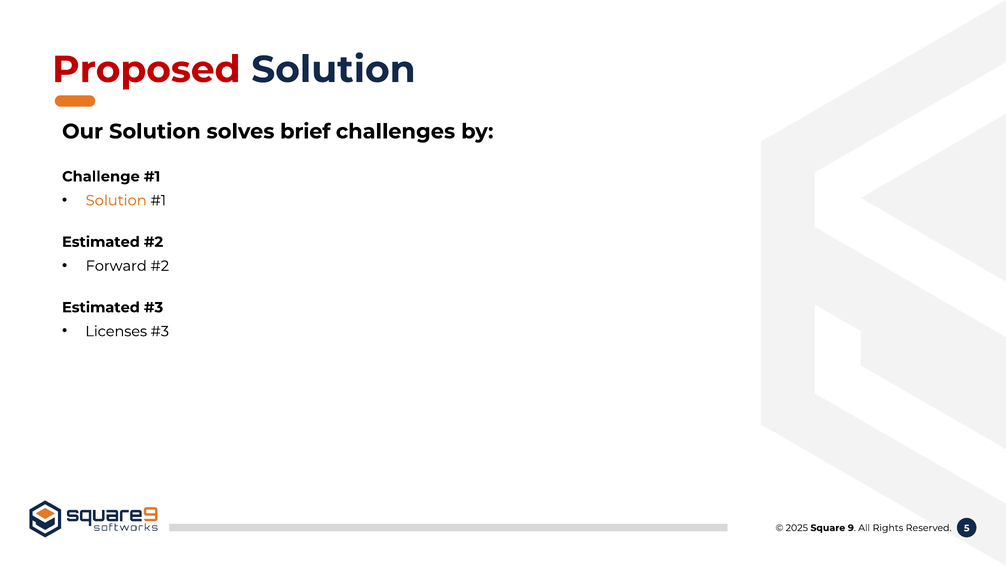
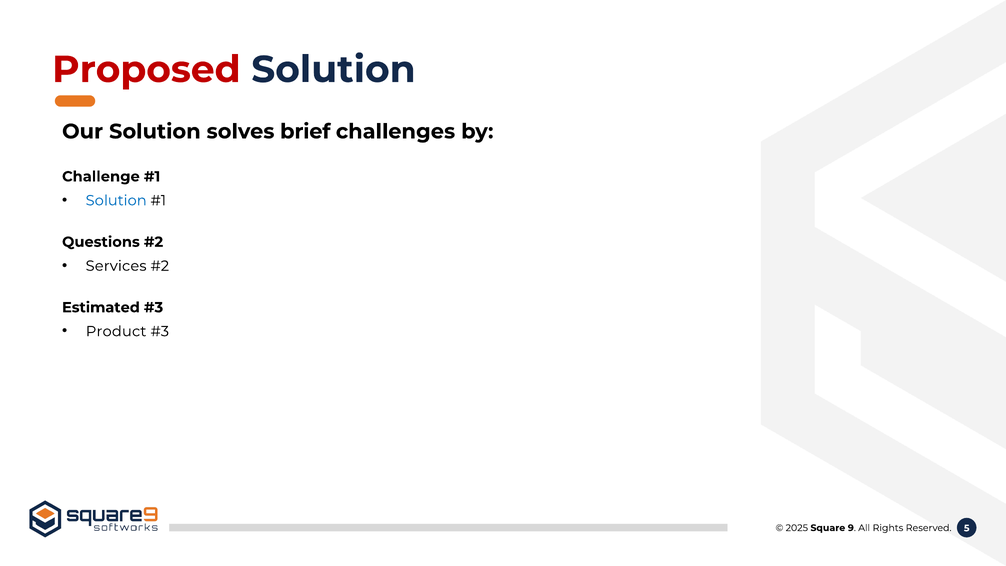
Solution at (116, 200) colour: orange -> blue
Estimated at (101, 242): Estimated -> Questions
Forward: Forward -> Services
Licenses: Licenses -> Product
